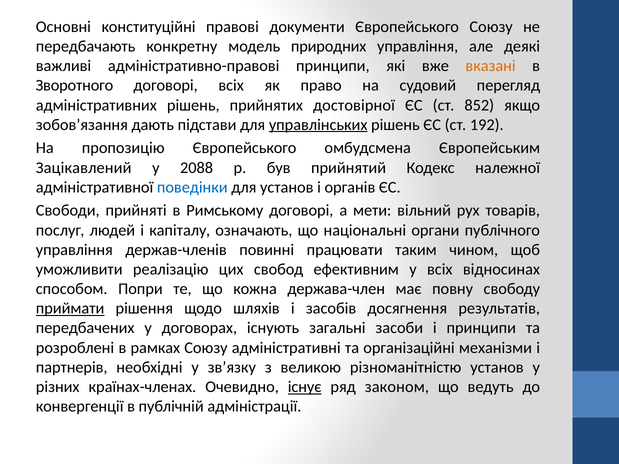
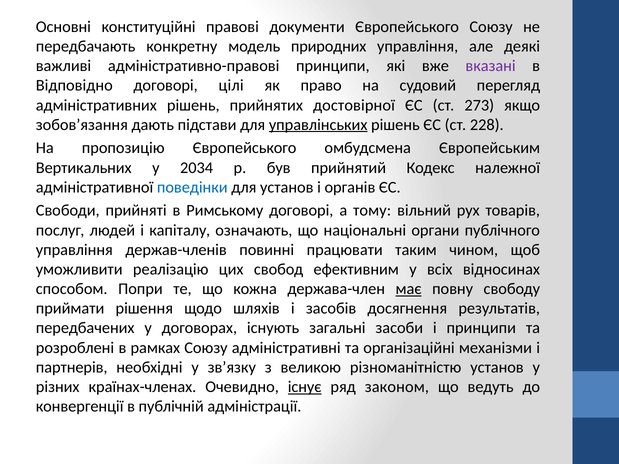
вказані colour: orange -> purple
Зворотного: Зворотного -> Відповідно
договорі всіх: всіх -> цілі
852: 852 -> 273
192: 192 -> 228
Зацікавлений: Зацікавлений -> Вертикальних
2088: 2088 -> 2034
мети: мети -> тому
має underline: none -> present
приймати underline: present -> none
